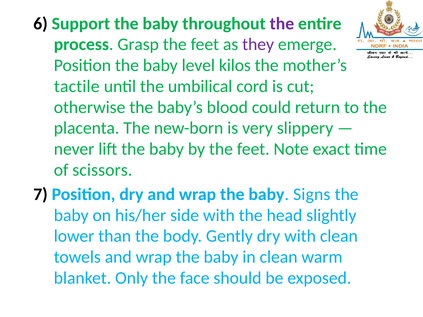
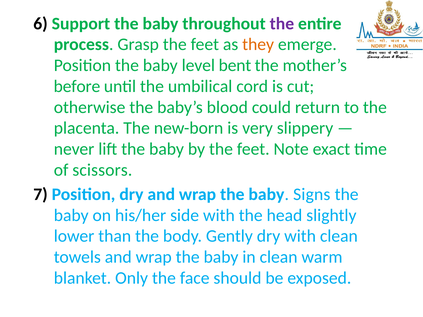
they colour: purple -> orange
kilos: kilos -> bent
tactile: tactile -> before
